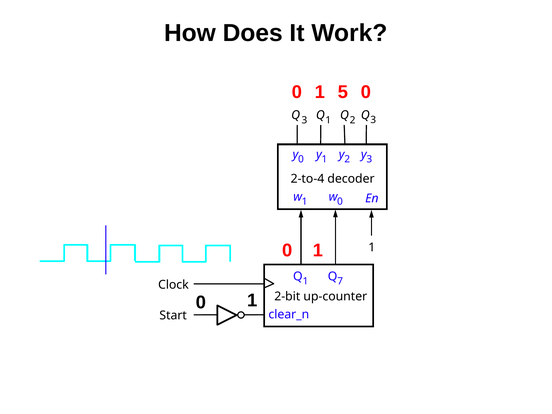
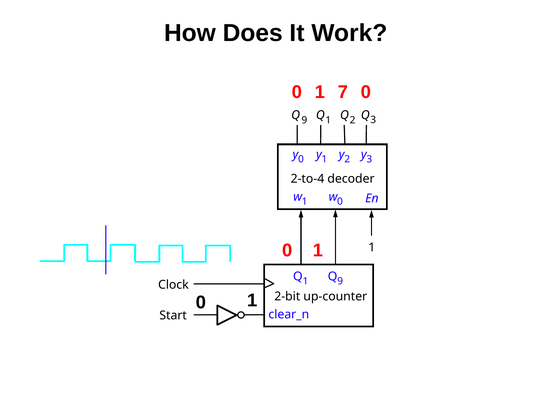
5: 5 -> 7
3 at (304, 120): 3 -> 9
1 Q 7: 7 -> 9
